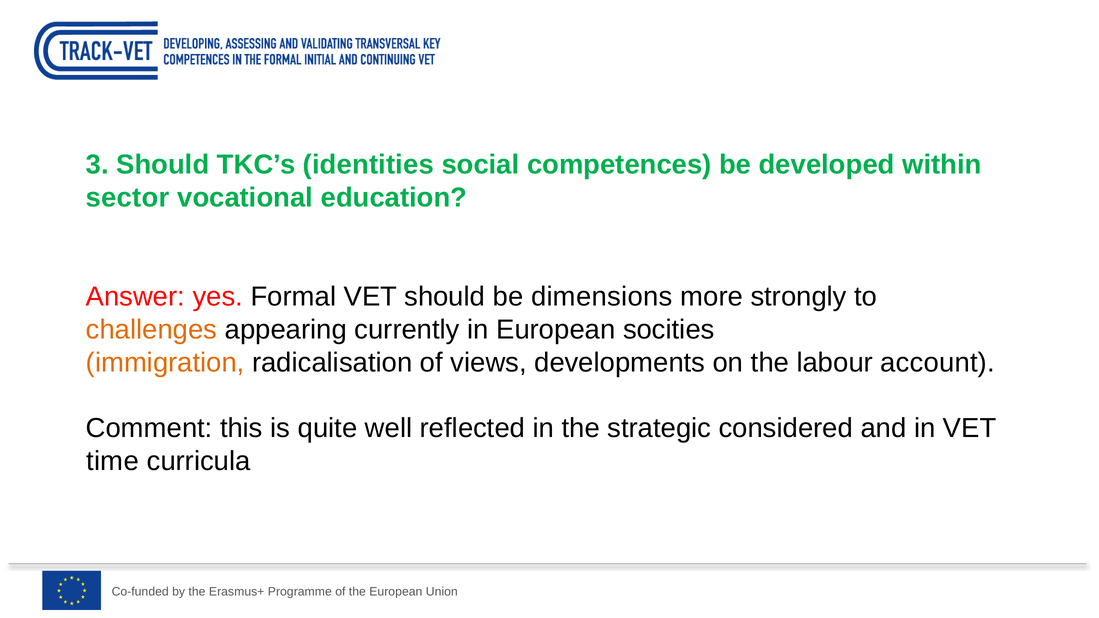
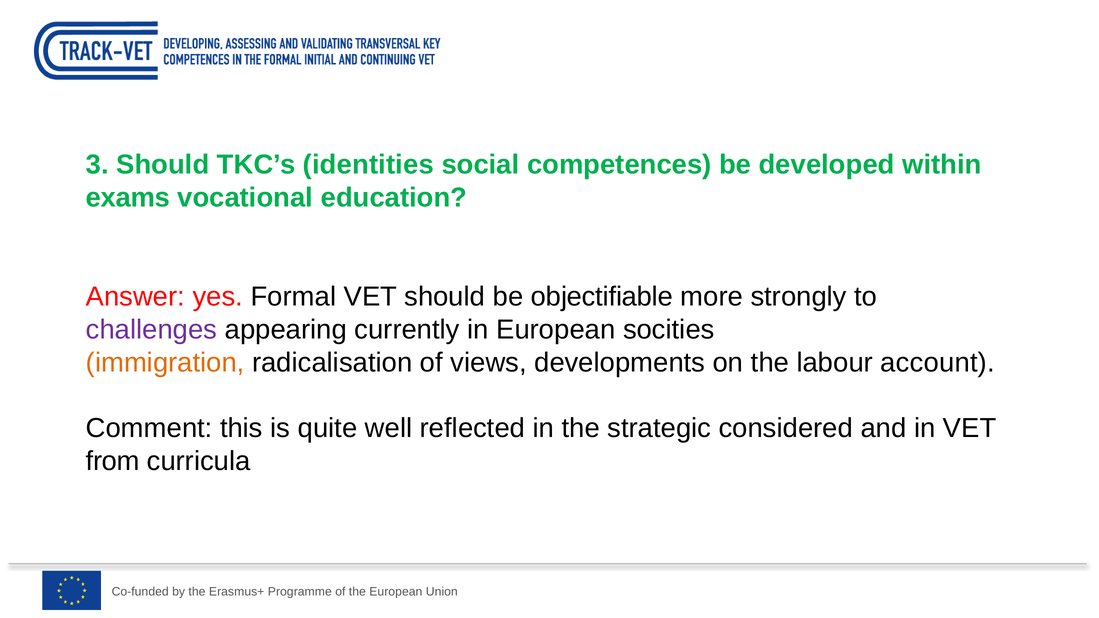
sector: sector -> exams
dimensions: dimensions -> objectifiable
challenges colour: orange -> purple
time: time -> from
